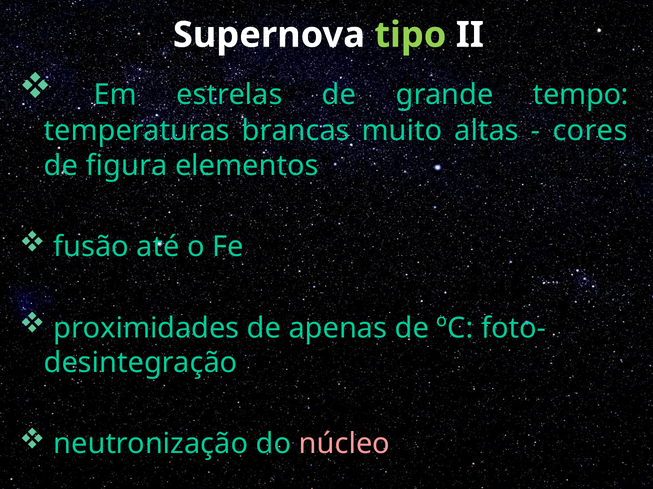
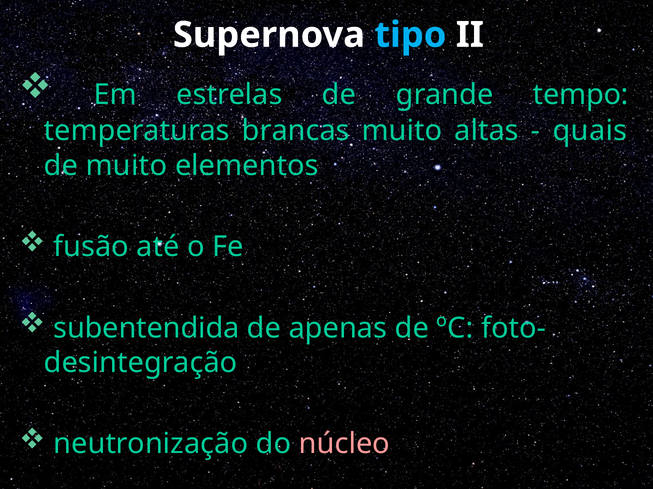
tipo colour: light green -> light blue
cores: cores -> quais
de figura: figura -> muito
proximidades: proximidades -> subentendida
